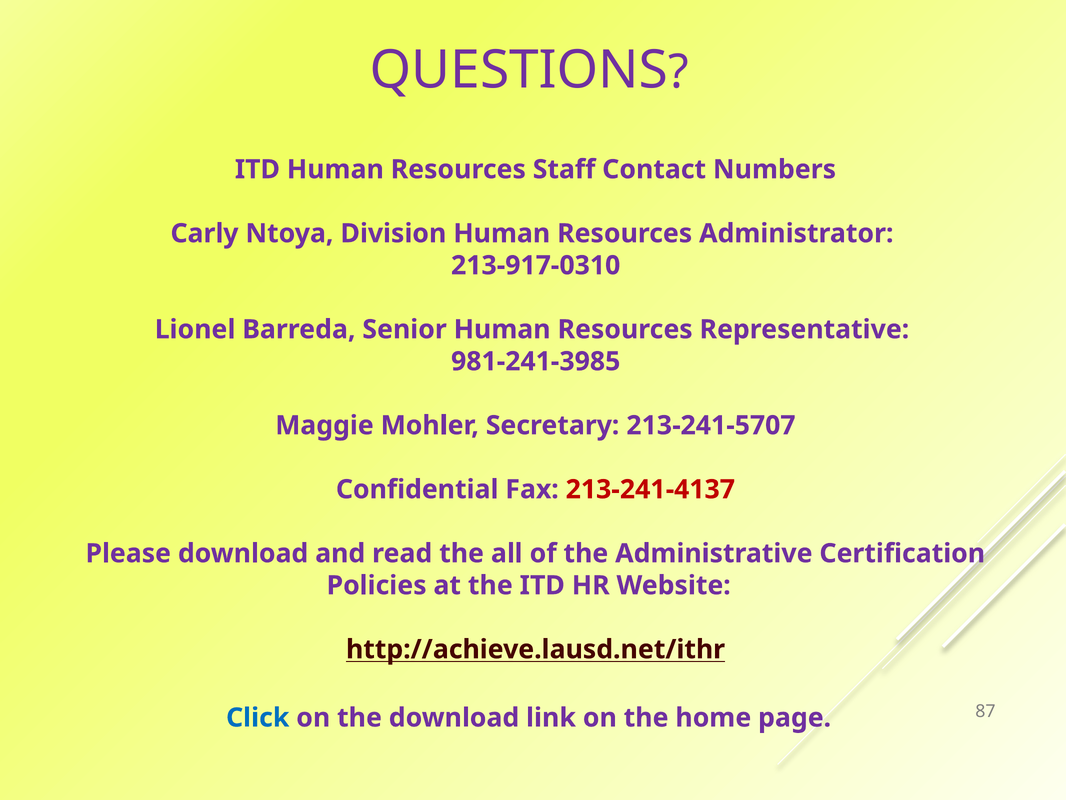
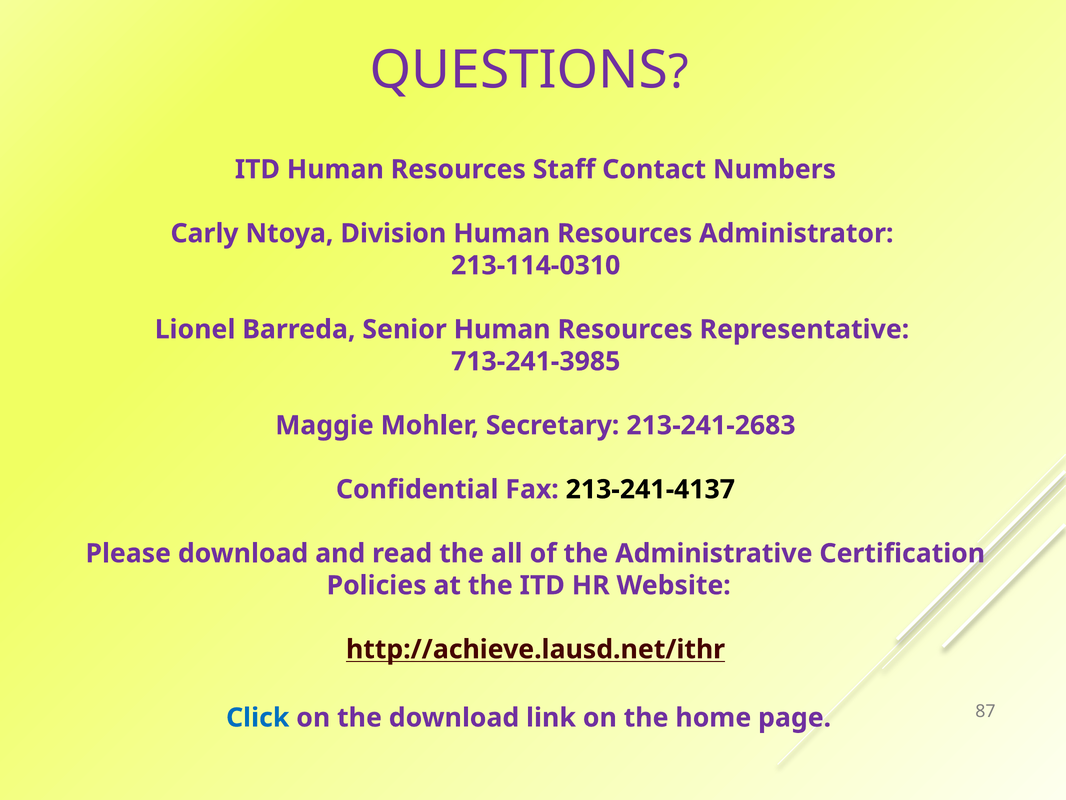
213-917-0310: 213-917-0310 -> 213-114-0310
981-241-3985: 981-241-3985 -> 713-241-3985
213-241-5707: 213-241-5707 -> 213-241-2683
213-241-4137 colour: red -> black
